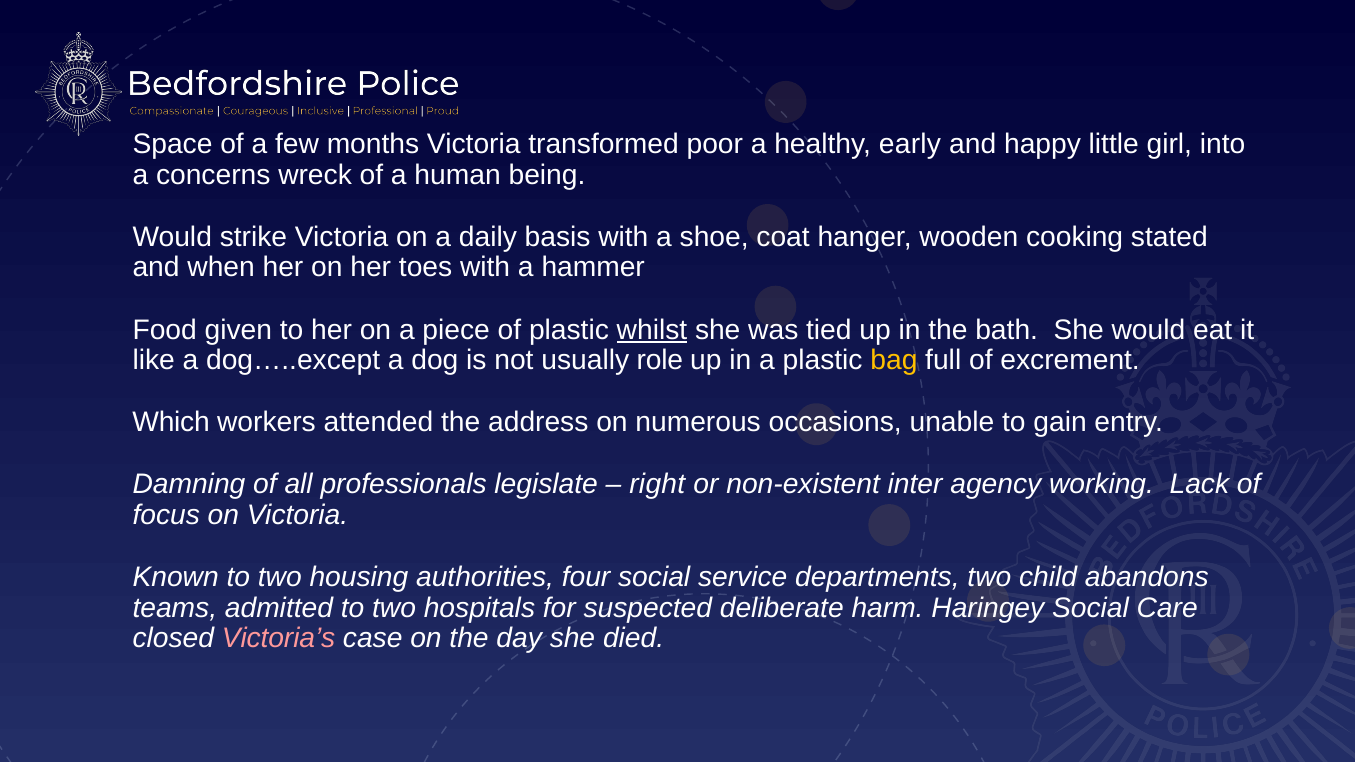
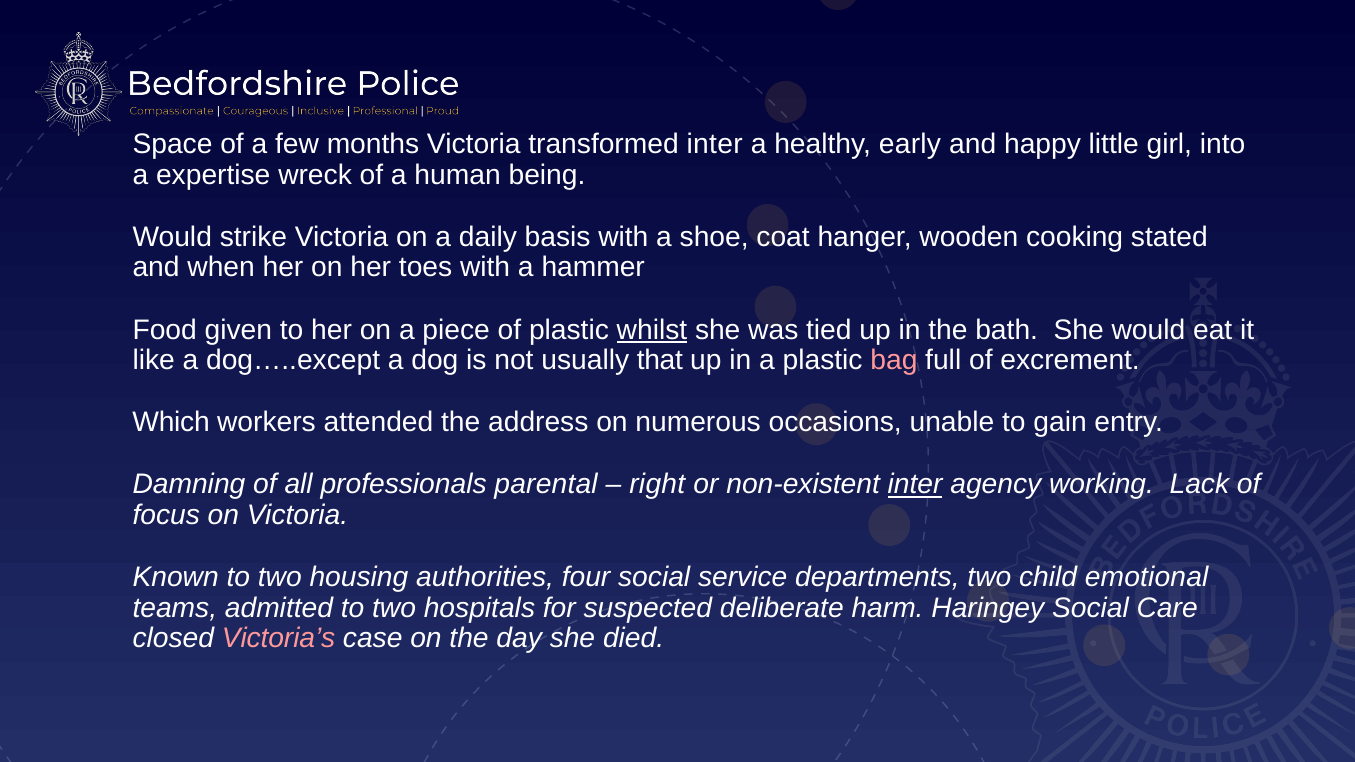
transformed poor: poor -> inter
concerns: concerns -> expertise
role: role -> that
bag colour: yellow -> pink
legislate: legislate -> parental
inter at (915, 485) underline: none -> present
abandons: abandons -> emotional
